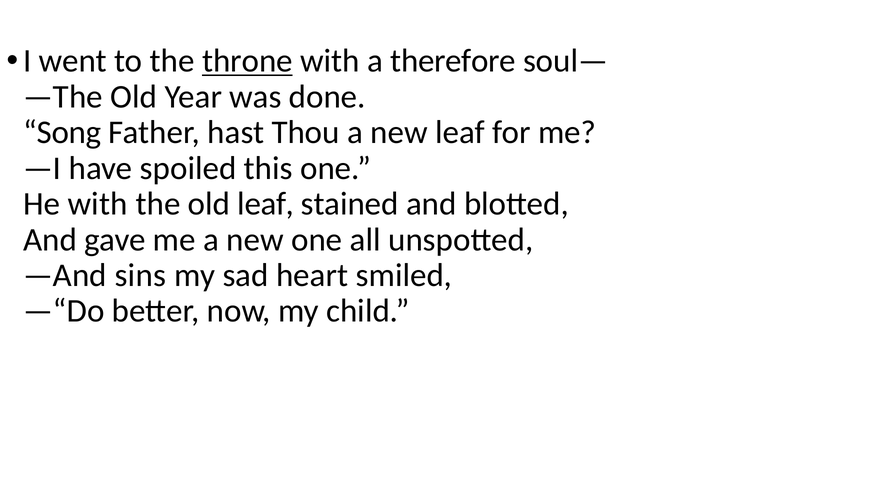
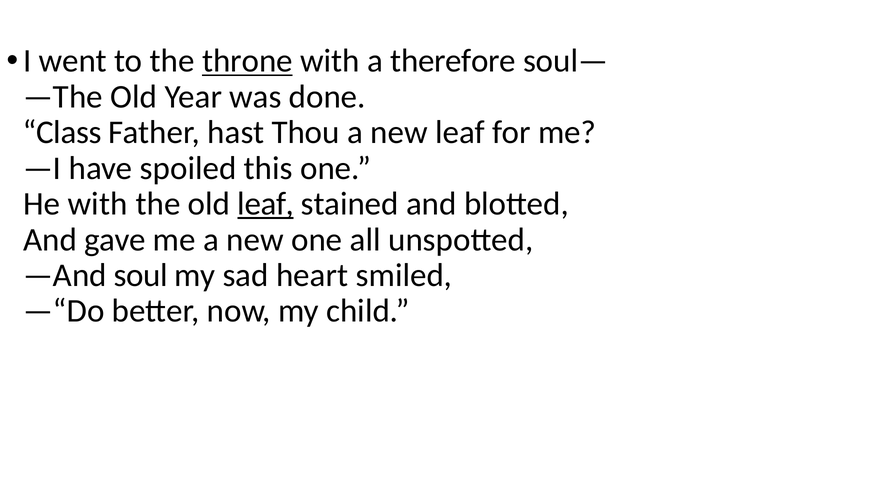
Song: Song -> Class
leaf at (266, 204) underline: none -> present
sins: sins -> soul
